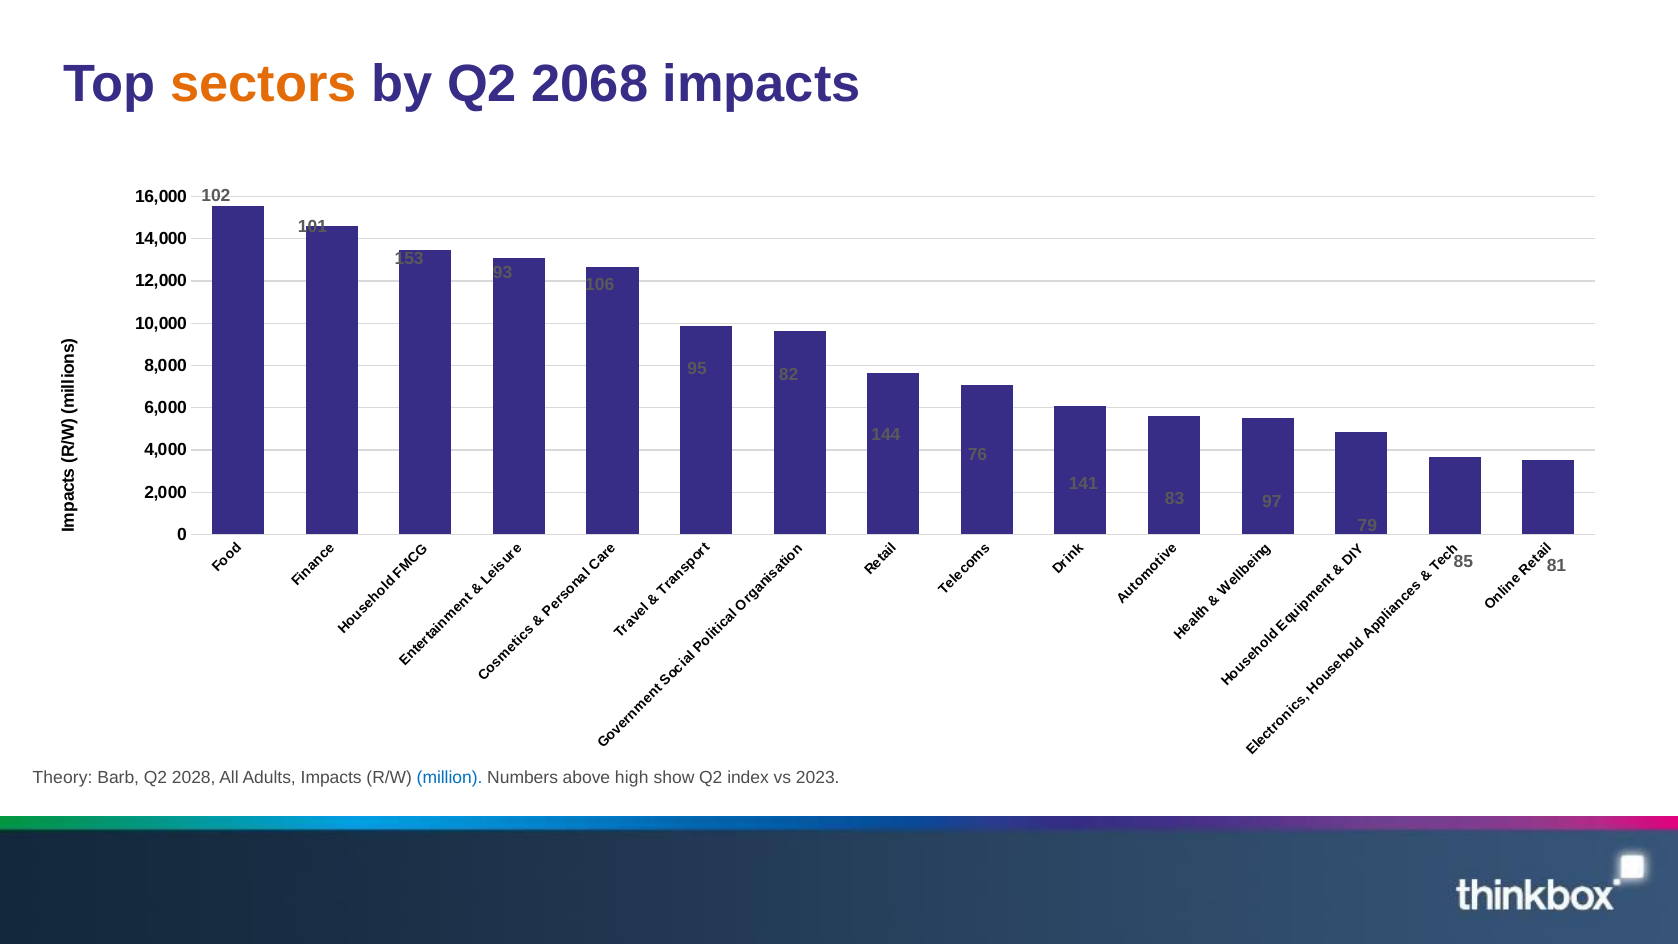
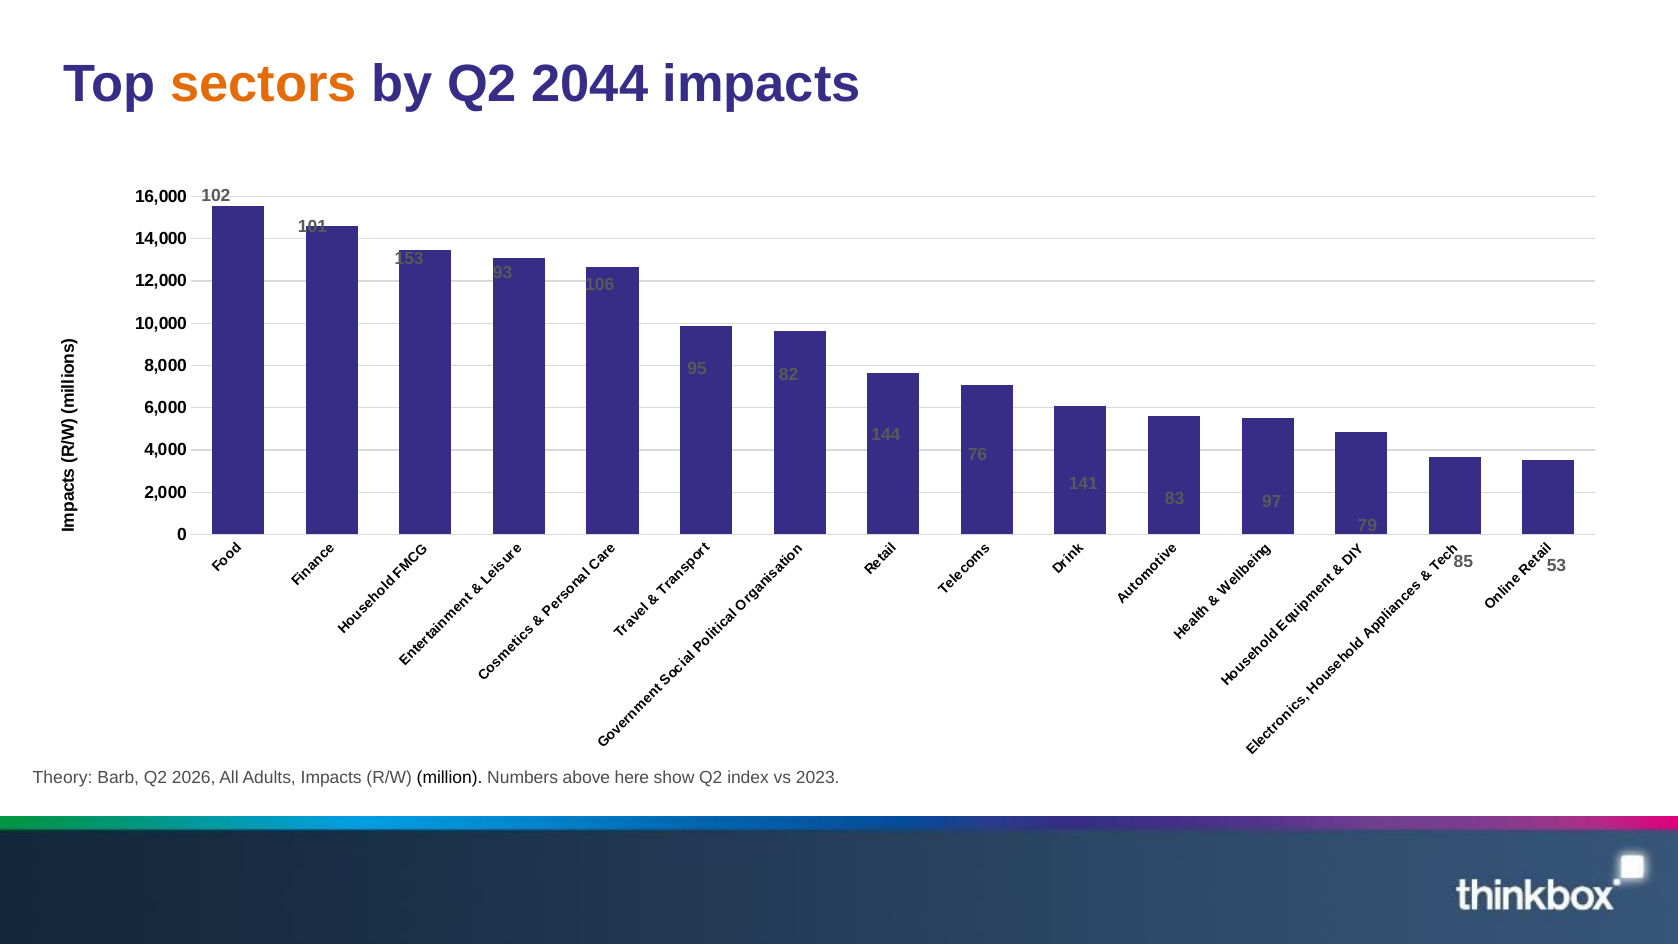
2068: 2068 -> 2044
81: 81 -> 53
2028: 2028 -> 2026
million colour: blue -> black
high: high -> here
